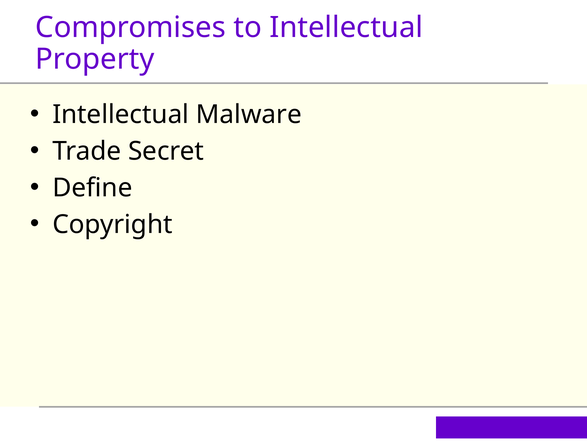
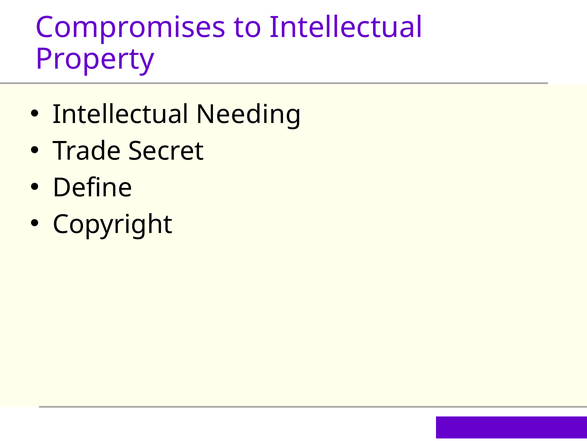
Malware: Malware -> Needing
